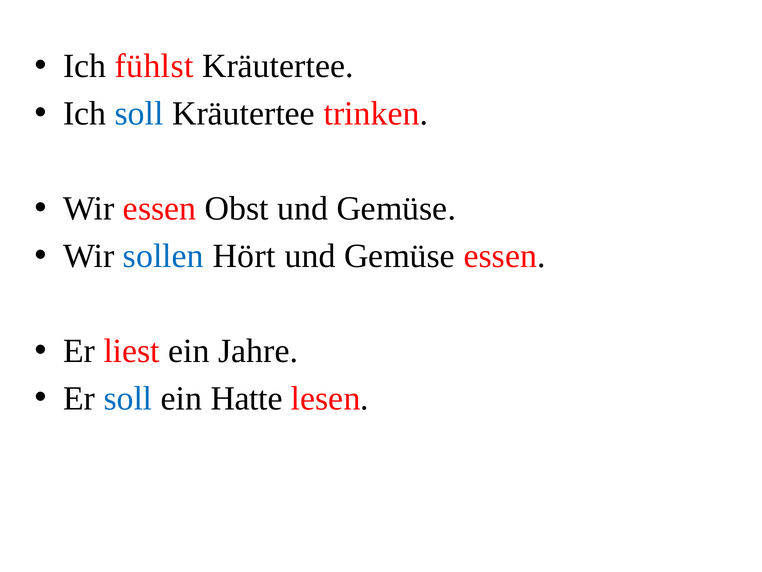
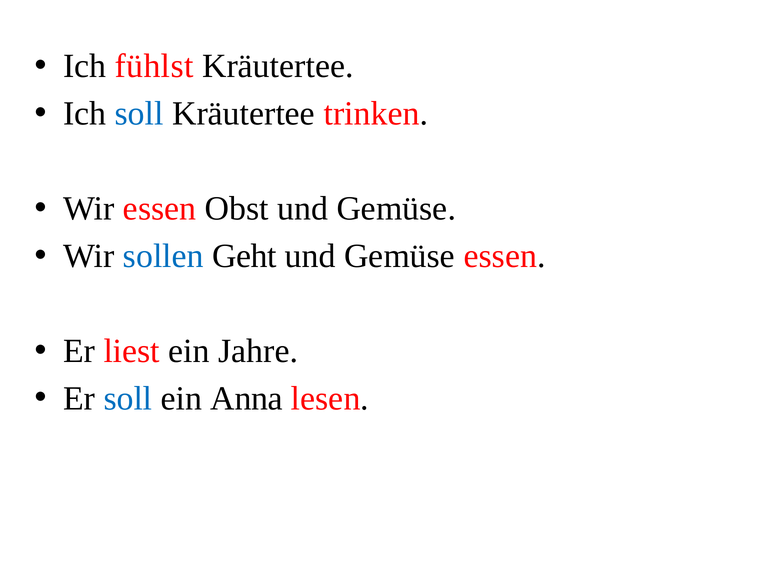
Hört: Hört -> Geht
Hatte: Hatte -> Anna
